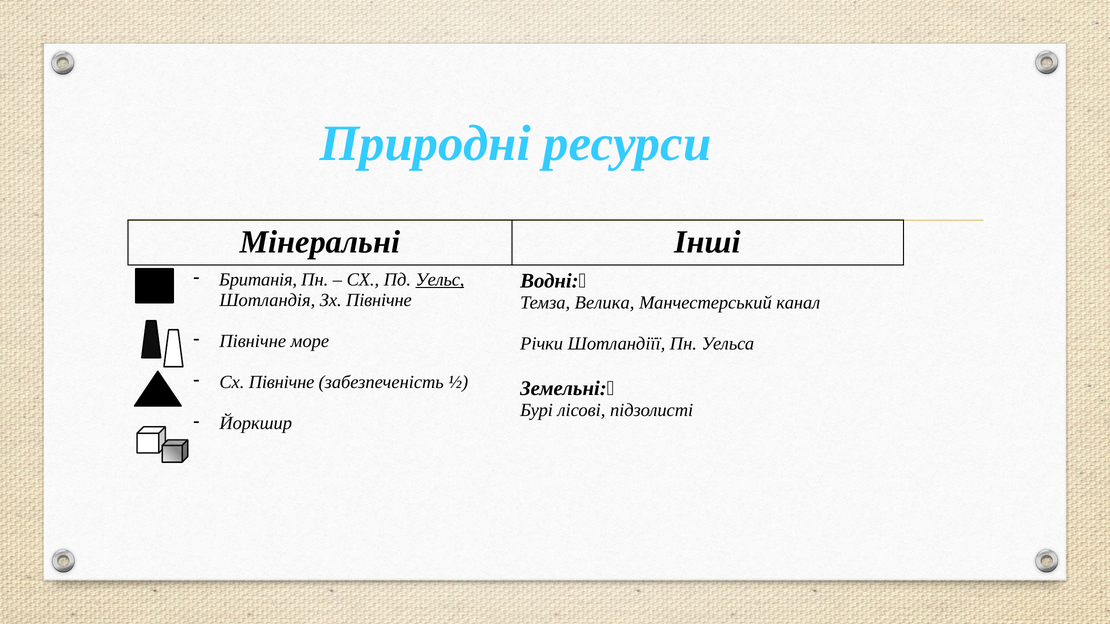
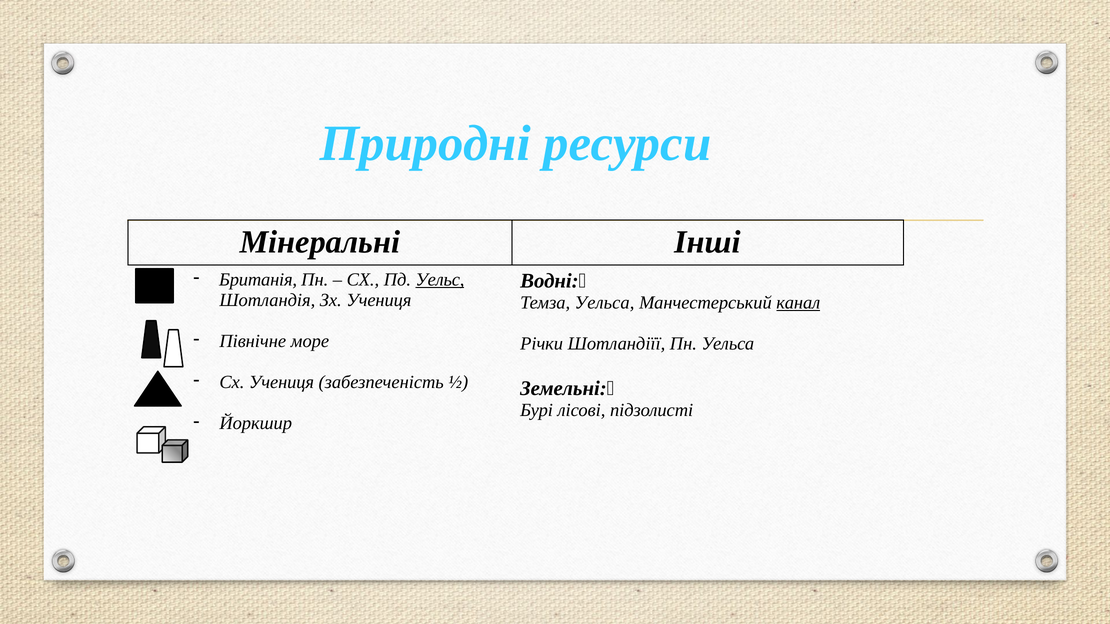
Зх Північне: Північне -> Учениця
Темза Велика: Велика -> Уельса
канал underline: none -> present
Сх Північне: Північне -> Учениця
